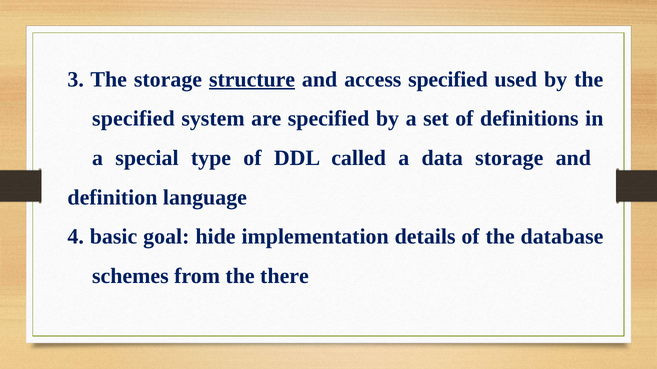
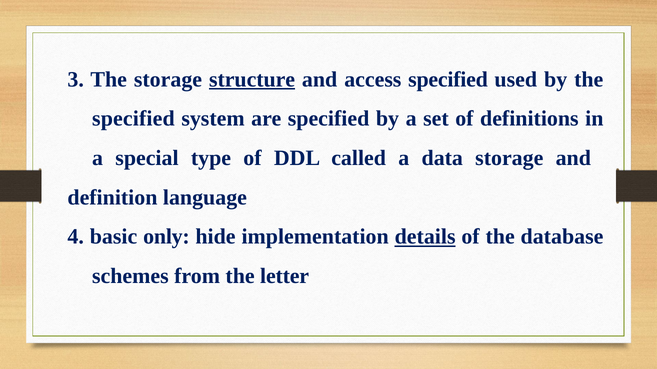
goal: goal -> only
details underline: none -> present
there: there -> letter
